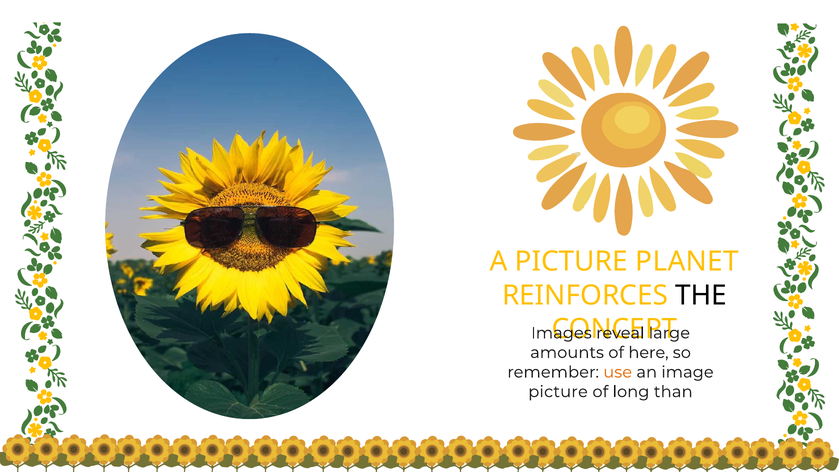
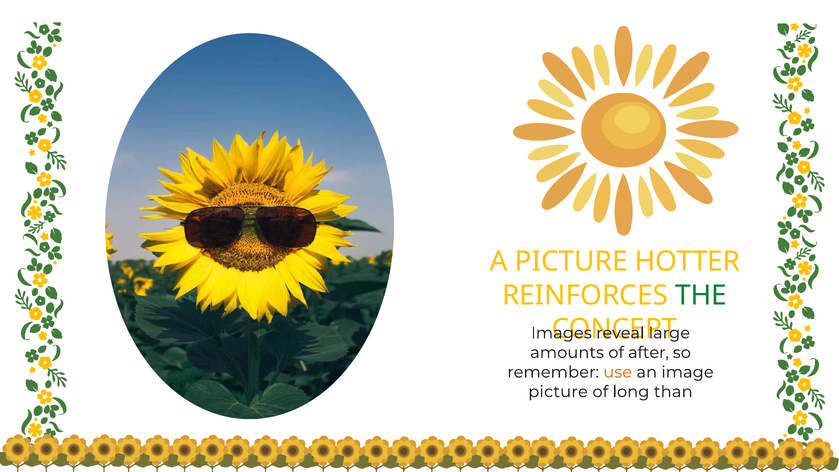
PLANET: PLANET -> HOTTER
THE colour: black -> green
here: here -> after
